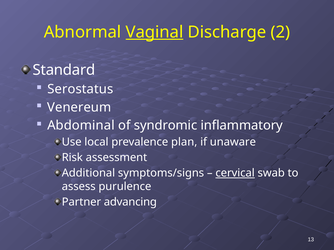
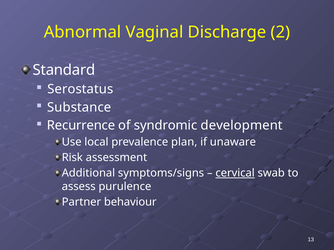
Vaginal underline: present -> none
Venereum: Venereum -> Substance
Abdominal: Abdominal -> Recurrence
inflammatory: inflammatory -> development
advancing: advancing -> behaviour
